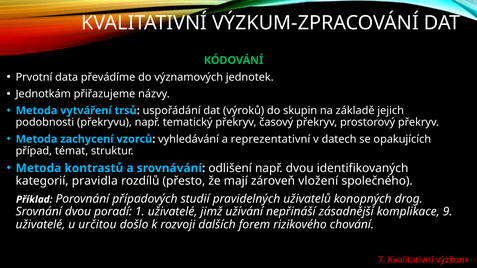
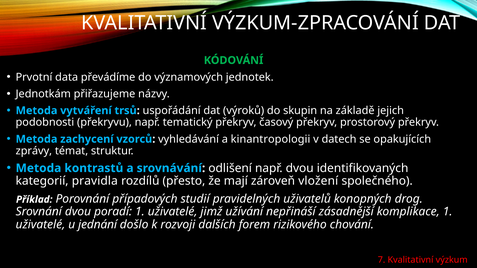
reprezentativní: reprezentativní -> kinantropologii
případ: případ -> zprávy
komplikace 9: 9 -> 1
určitou: určitou -> jednání
